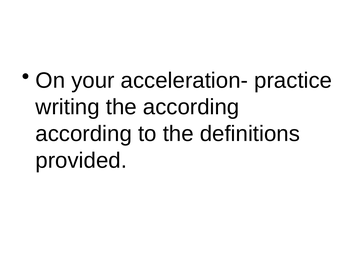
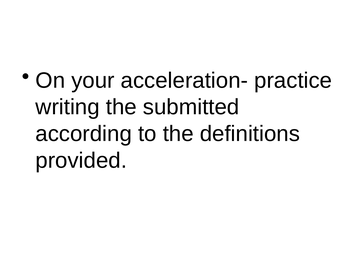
the according: according -> submitted
